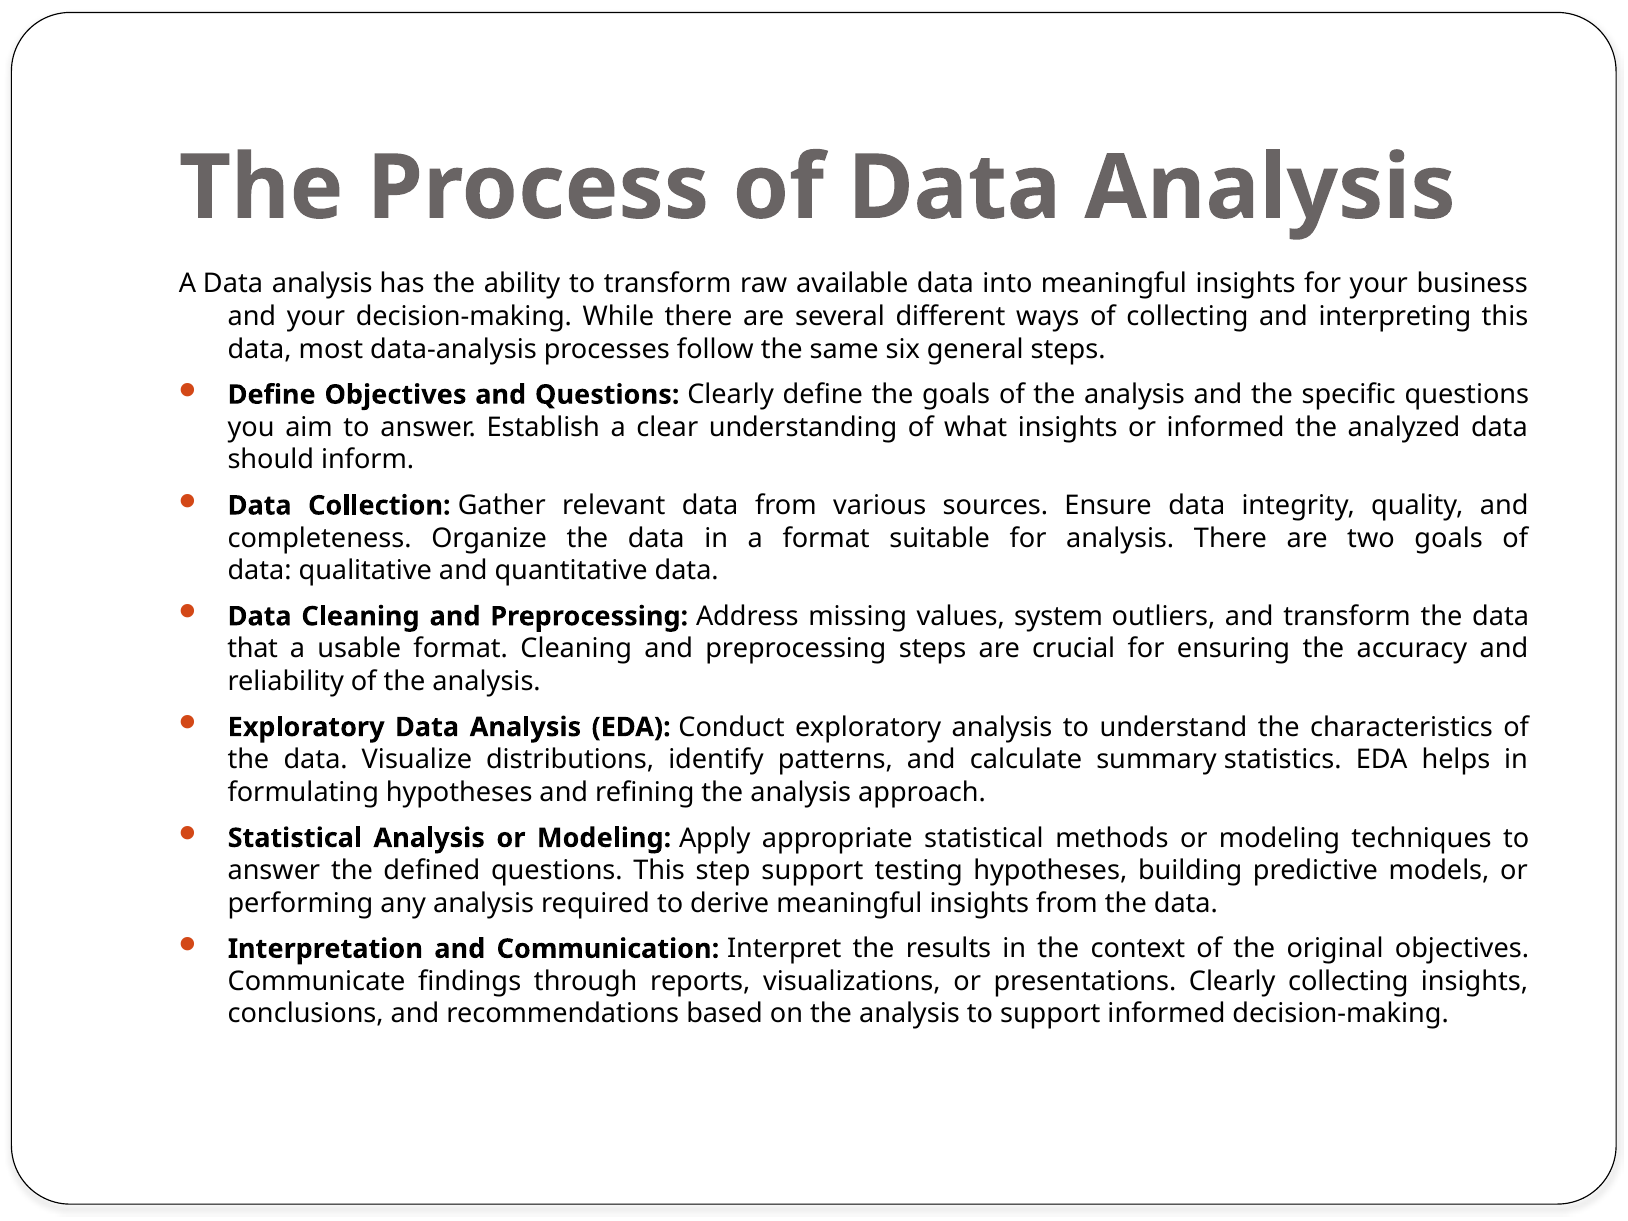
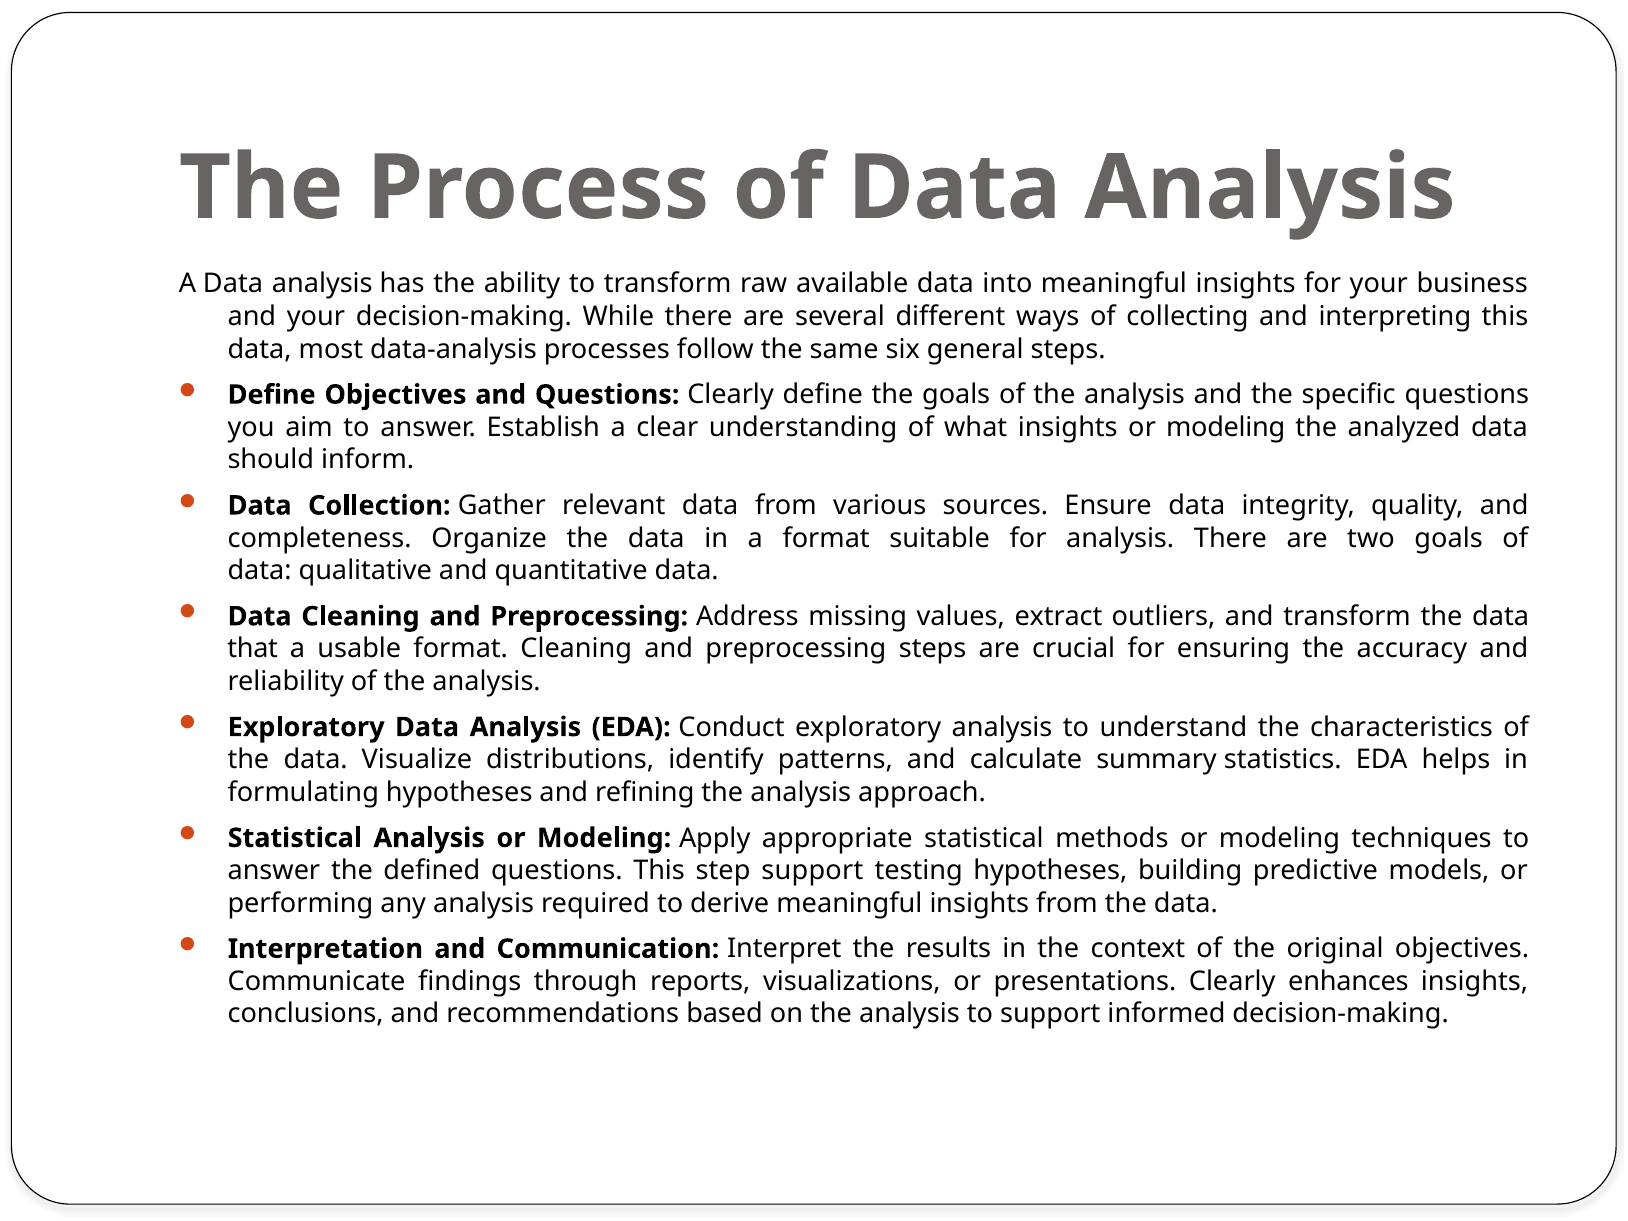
insights or informed: informed -> modeling
system: system -> extract
Clearly collecting: collecting -> enhances
